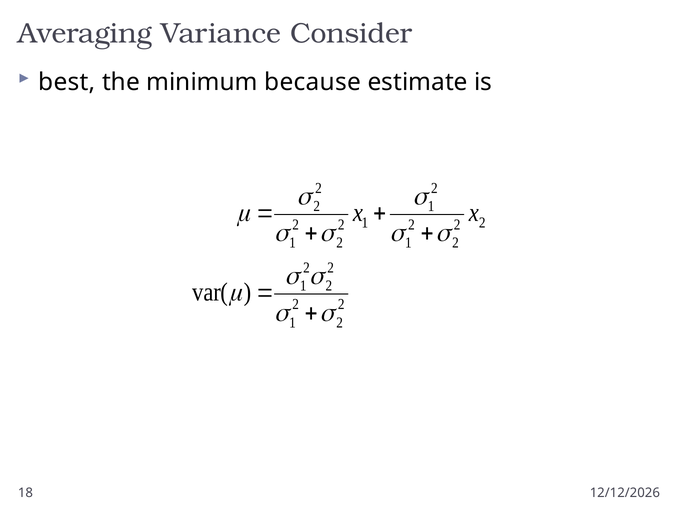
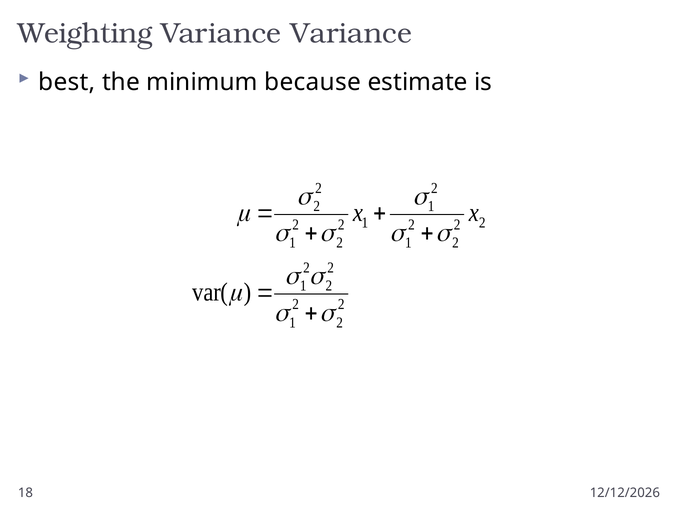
Averaging: Averaging -> Weighting
Variance Consider: Consider -> Variance
